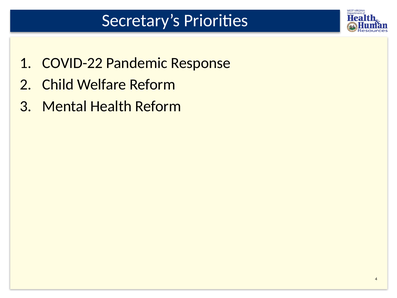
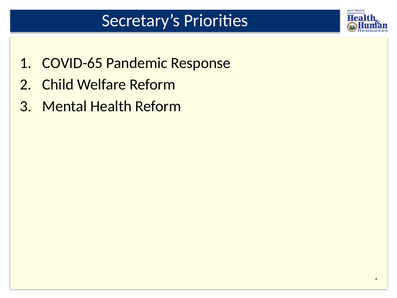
COVID-22: COVID-22 -> COVID-65
